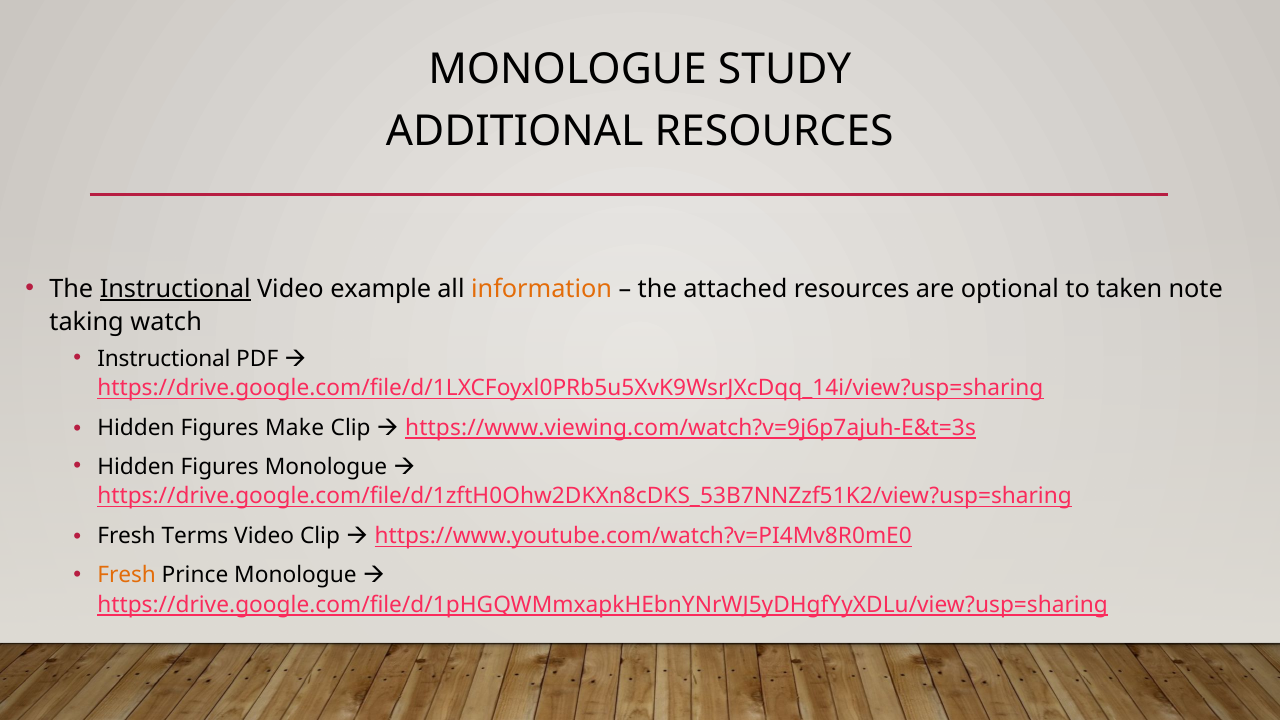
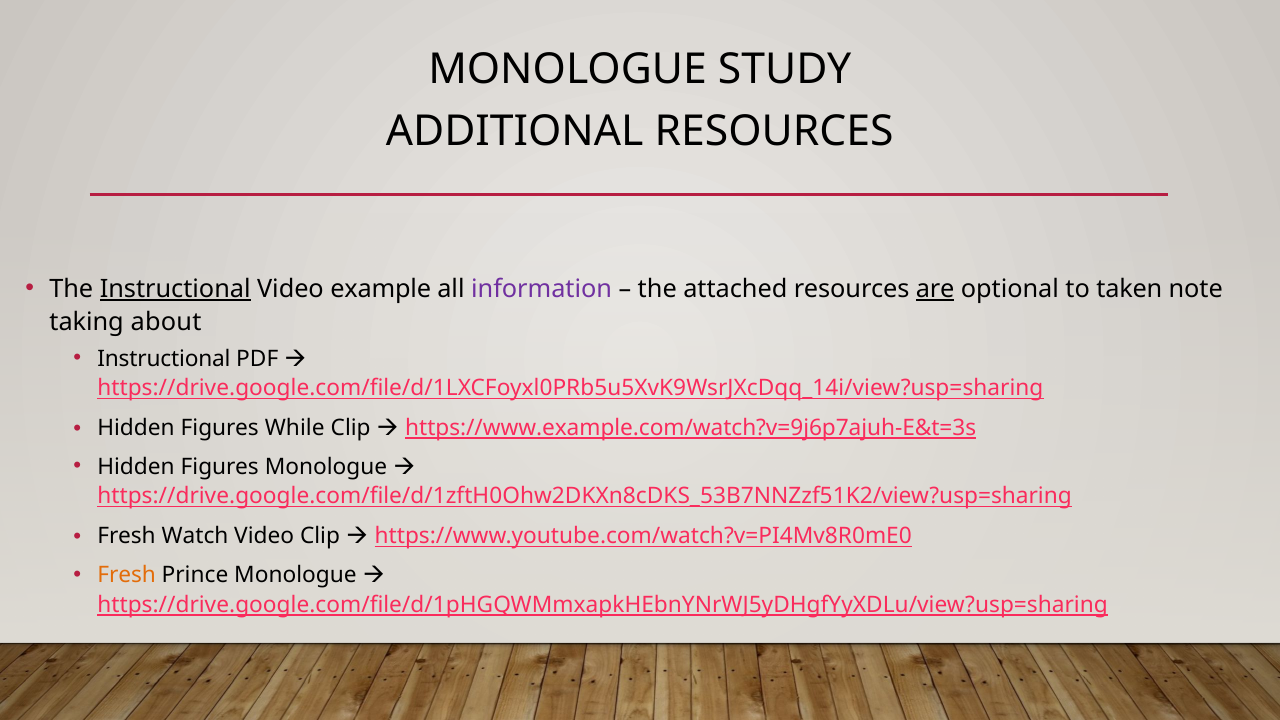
information colour: orange -> purple
are underline: none -> present
watch: watch -> about
Make: Make -> While
https://www.viewing.com/watch?v=9j6p7ajuh-E&t=3s: https://www.viewing.com/watch?v=9j6p7ajuh-E&t=3s -> https://www.example.com/watch?v=9j6p7ajuh-E&t=3s
Terms: Terms -> Watch
